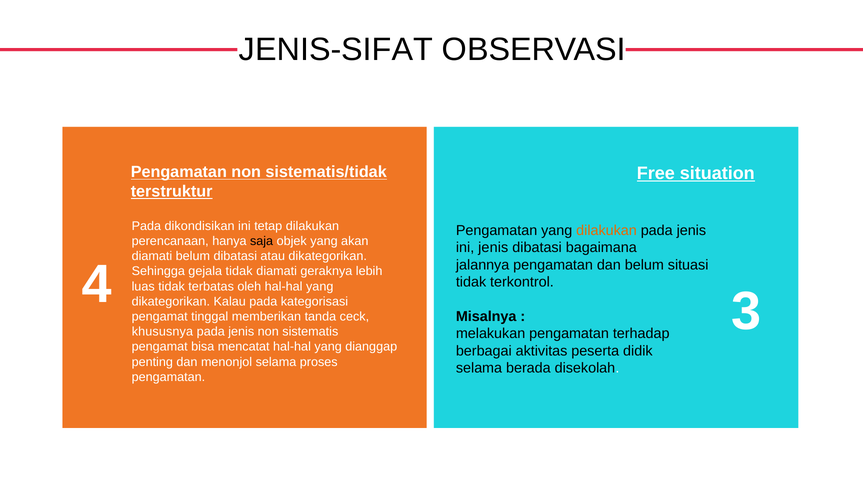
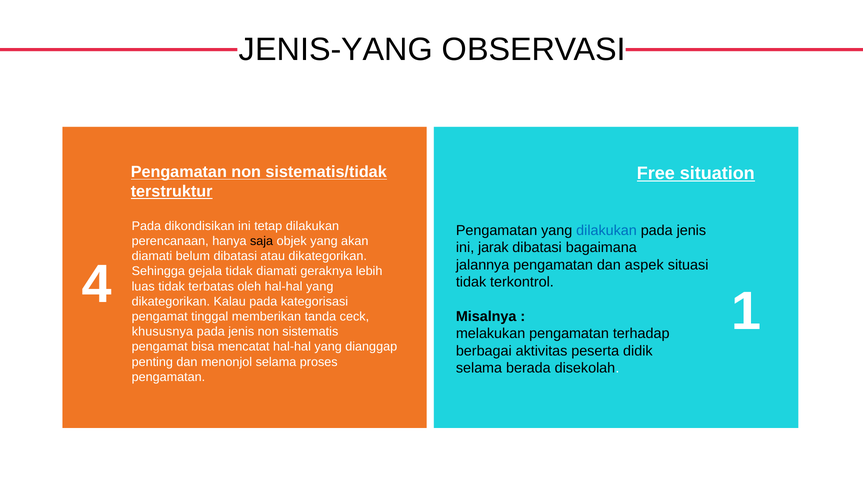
JENIS-SIFAT: JENIS-SIFAT -> JENIS-YANG
dilakukan at (607, 231) colour: orange -> blue
ini jenis: jenis -> jarak
dan belum: belum -> aspek
3: 3 -> 1
